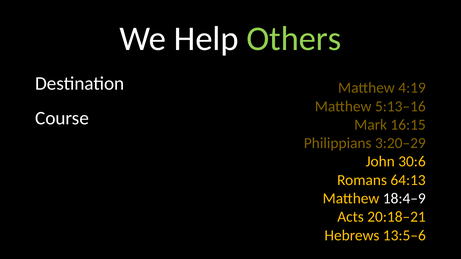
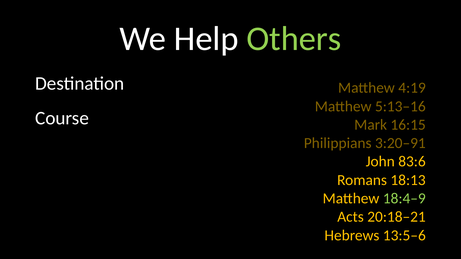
3:20–29: 3:20–29 -> 3:20–91
30:6: 30:6 -> 83:6
64:13: 64:13 -> 18:13
18:4–9 colour: white -> light green
